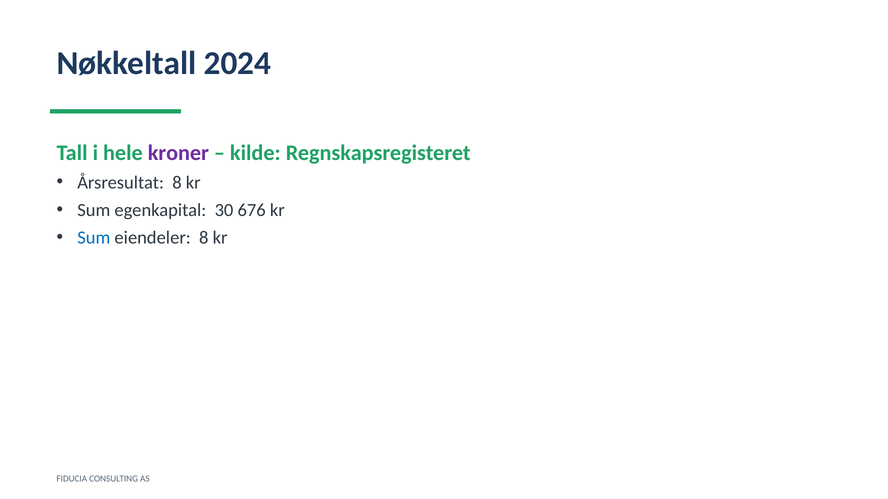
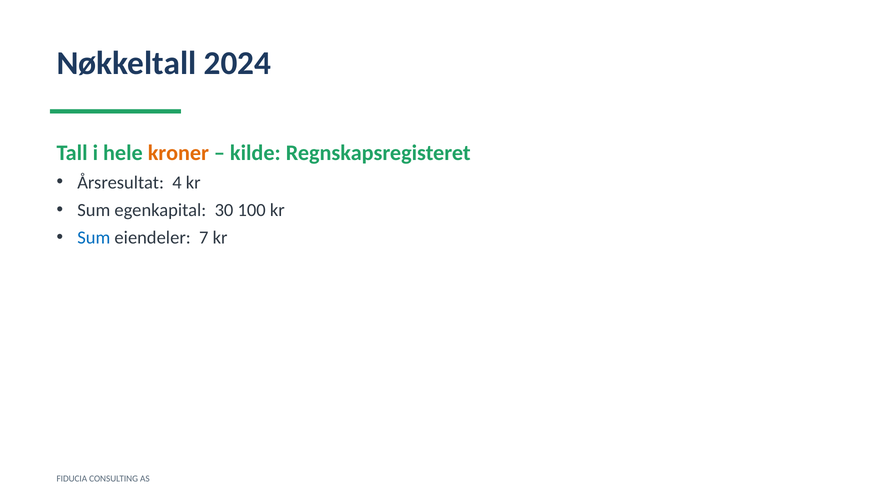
kroner colour: purple -> orange
Årsresultat 8: 8 -> 4
676: 676 -> 100
eiendeler 8: 8 -> 7
